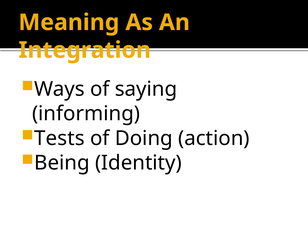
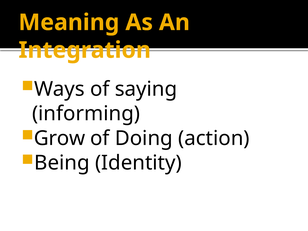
Tests: Tests -> Grow
